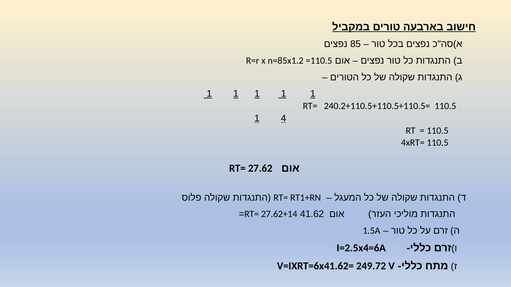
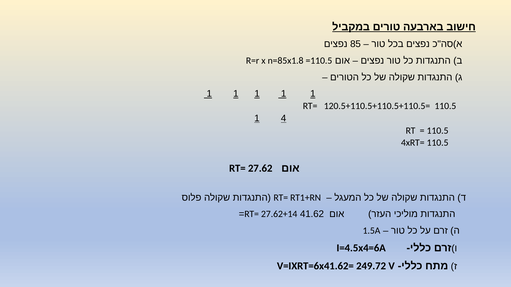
n=85x1.2: n=85x1.2 -> n=85x1.8
240.2+110.5+110.5+110.5=: 240.2+110.5+110.5+110.5= -> 120.5+110.5+110.5+110.5=
I=2.5x4=6A: I=2.5x4=6A -> I=4.5x4=6A
